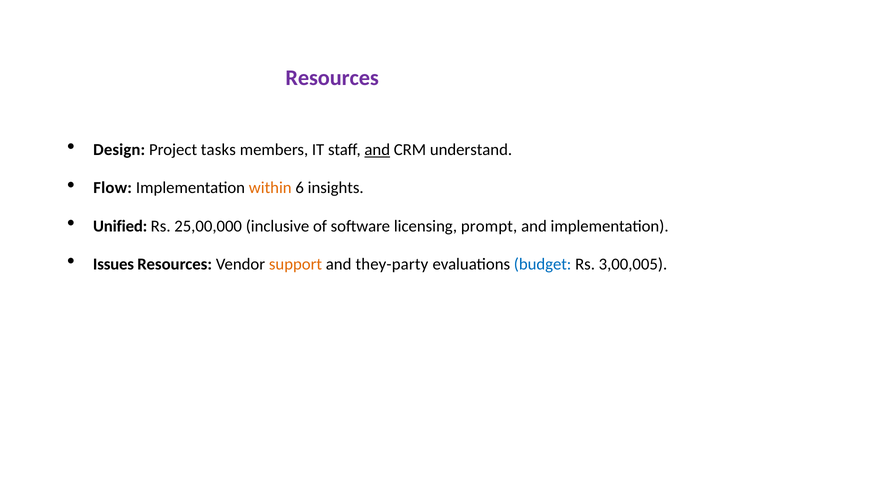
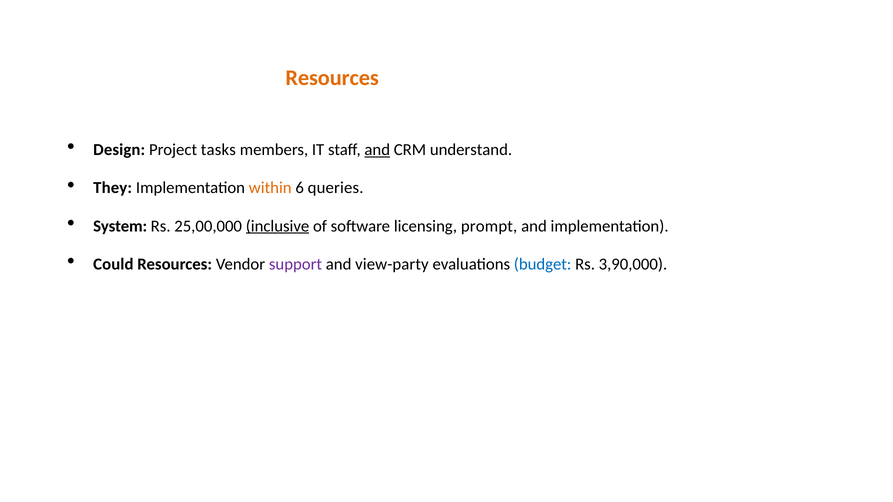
Resources at (332, 78) colour: purple -> orange
Flow: Flow -> They
insights: insights -> queries
Unified: Unified -> System
inclusive underline: none -> present
Issues: Issues -> Could
support colour: orange -> purple
they-party: they-party -> view-party
3,00,005: 3,00,005 -> 3,90,000
